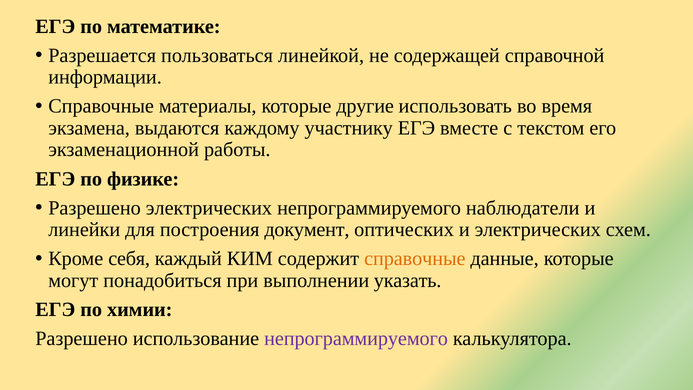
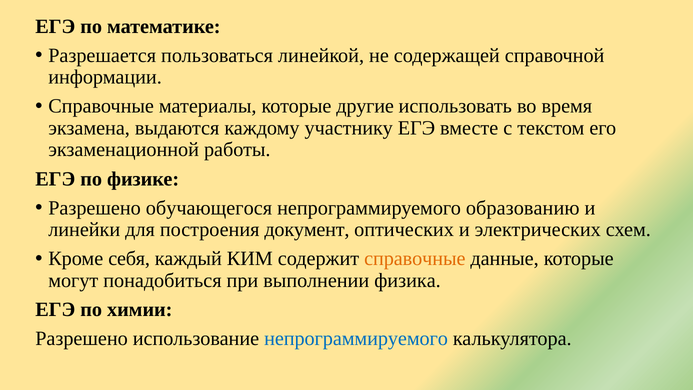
Разрешено электрических: электрических -> обучающегося
наблюдатели: наблюдатели -> образованию
указать: указать -> физика
непрограммируемого at (356, 338) colour: purple -> blue
